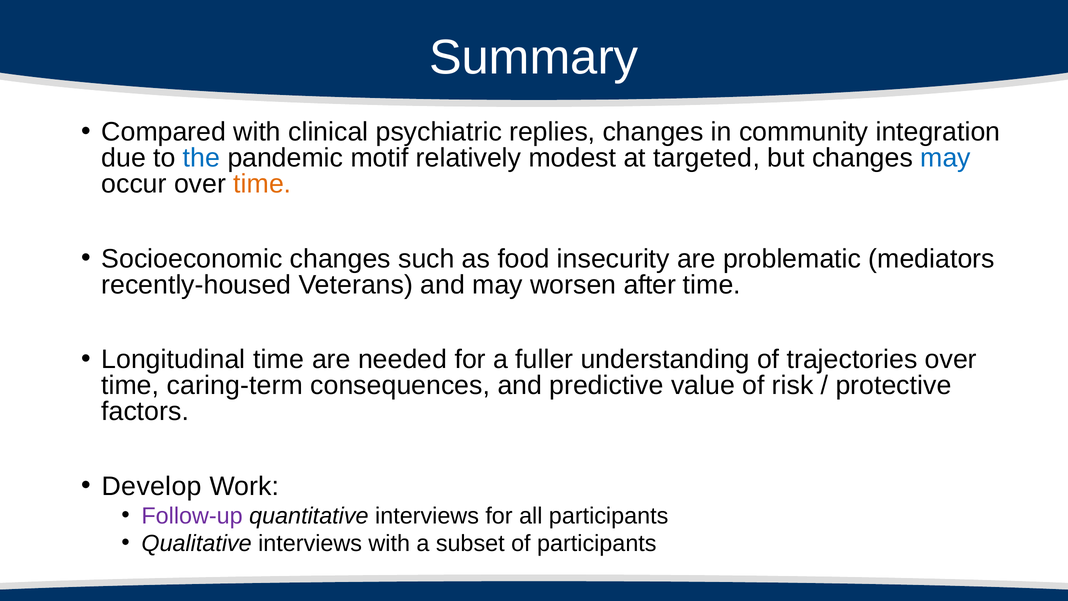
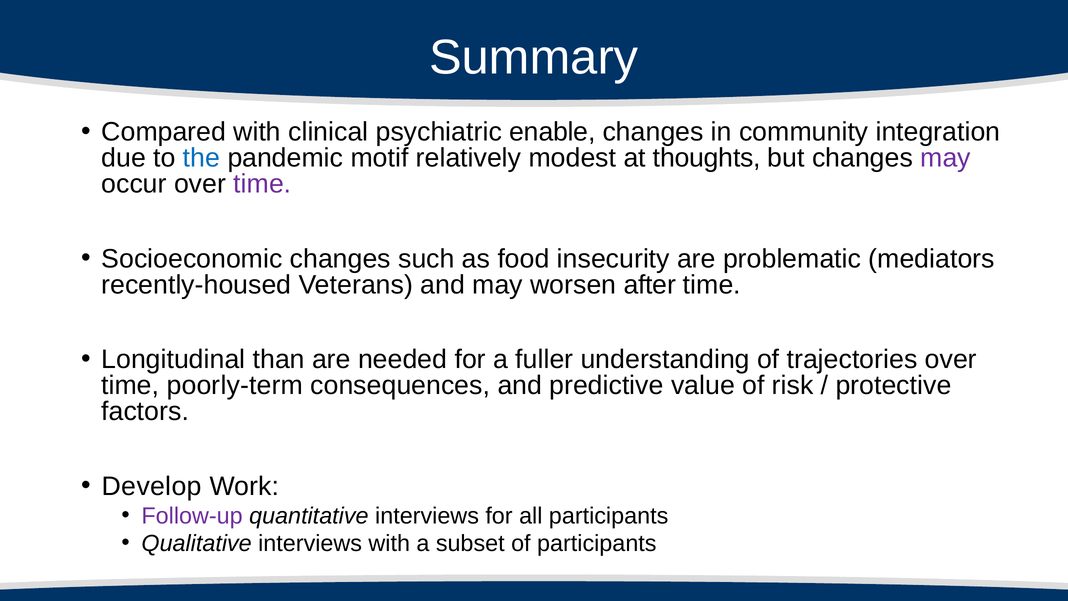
replies: replies -> enable
targeted: targeted -> thoughts
may at (946, 158) colour: blue -> purple
time at (262, 184) colour: orange -> purple
Longitudinal time: time -> than
caring-term: caring-term -> poorly-term
